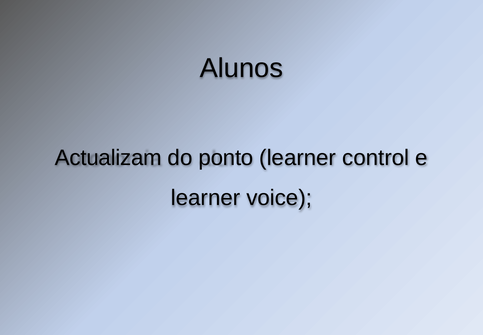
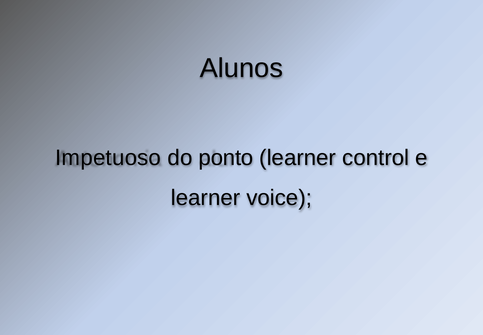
Actualizam: Actualizam -> Impetuoso
